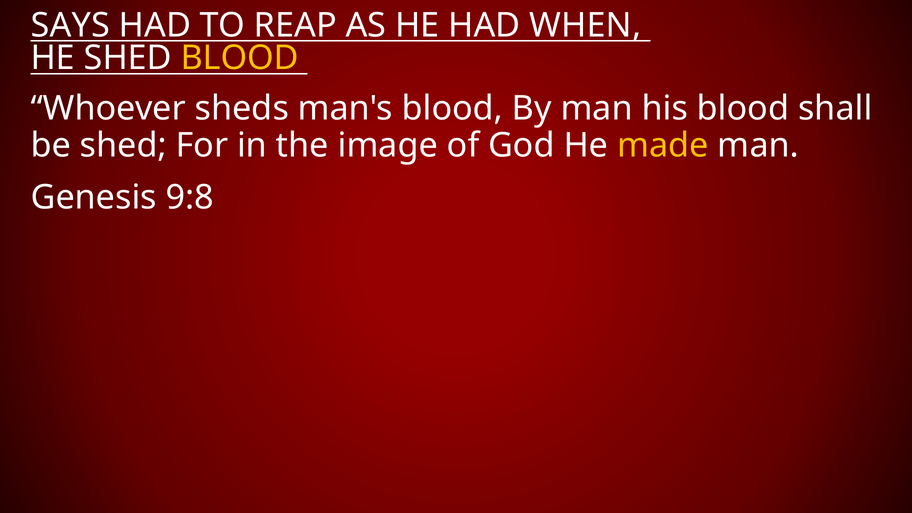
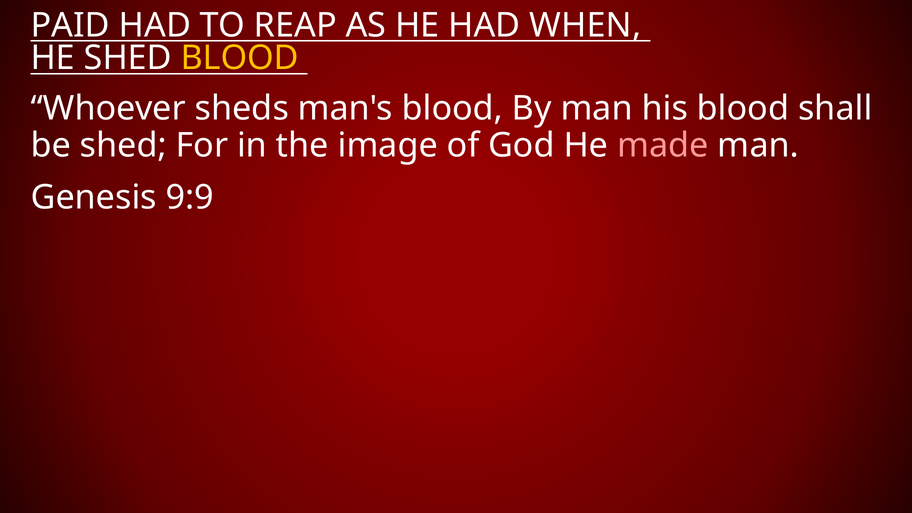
SAYS: SAYS -> PAID
made colour: yellow -> pink
9:8: 9:8 -> 9:9
